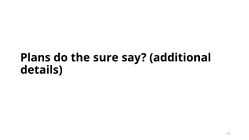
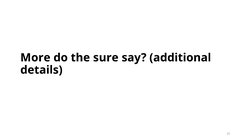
Plans: Plans -> More
